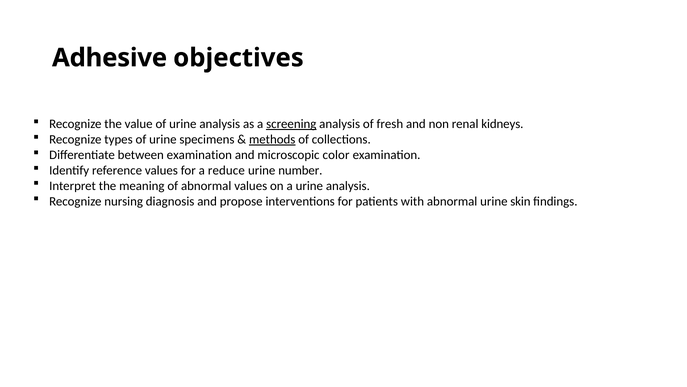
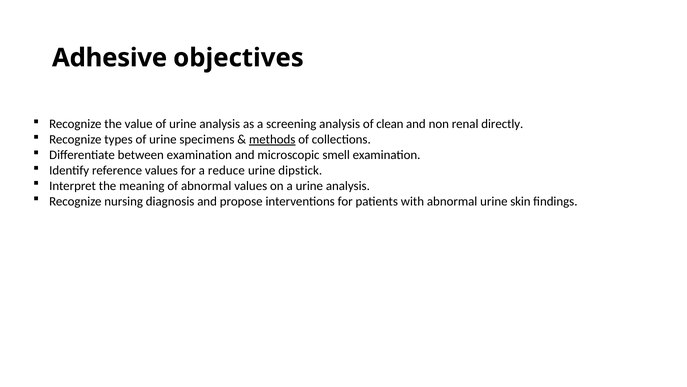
screening underline: present -> none
fresh: fresh -> clean
kidneys: kidneys -> directly
color: color -> smell
number: number -> dipstick
